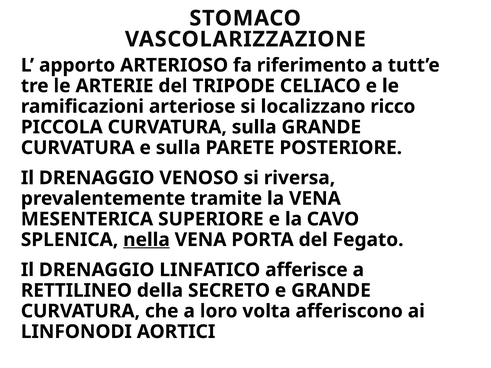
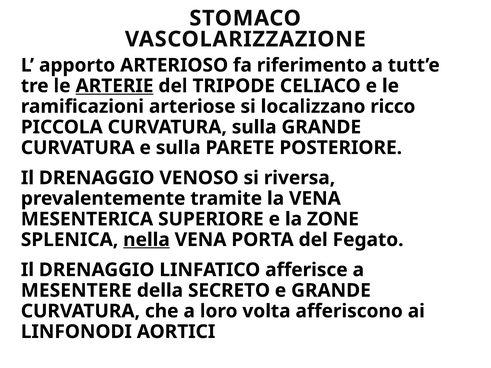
ARTERIE underline: none -> present
CAVO: CAVO -> ZONE
RETTILINEO: RETTILINEO -> MESENTERE
